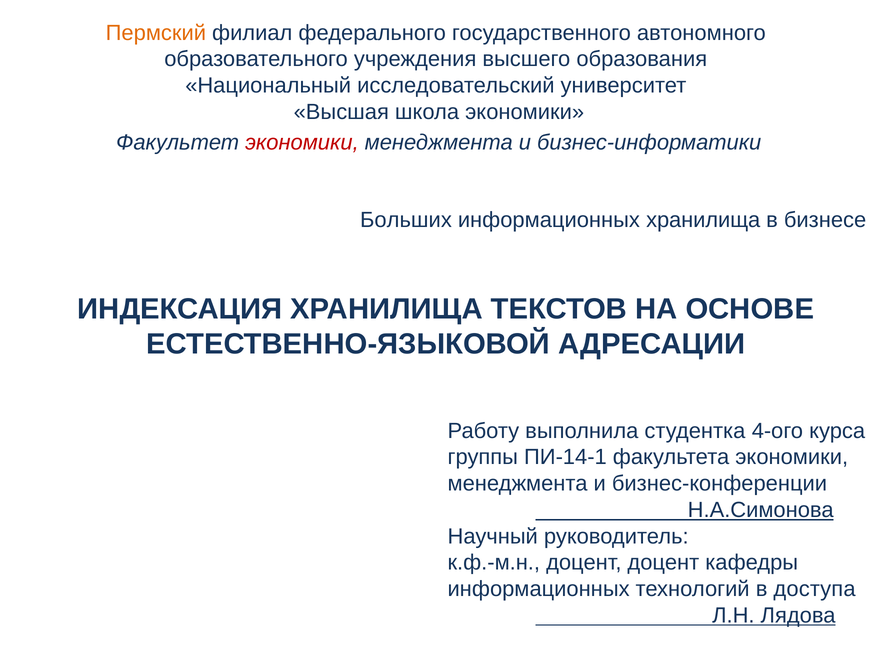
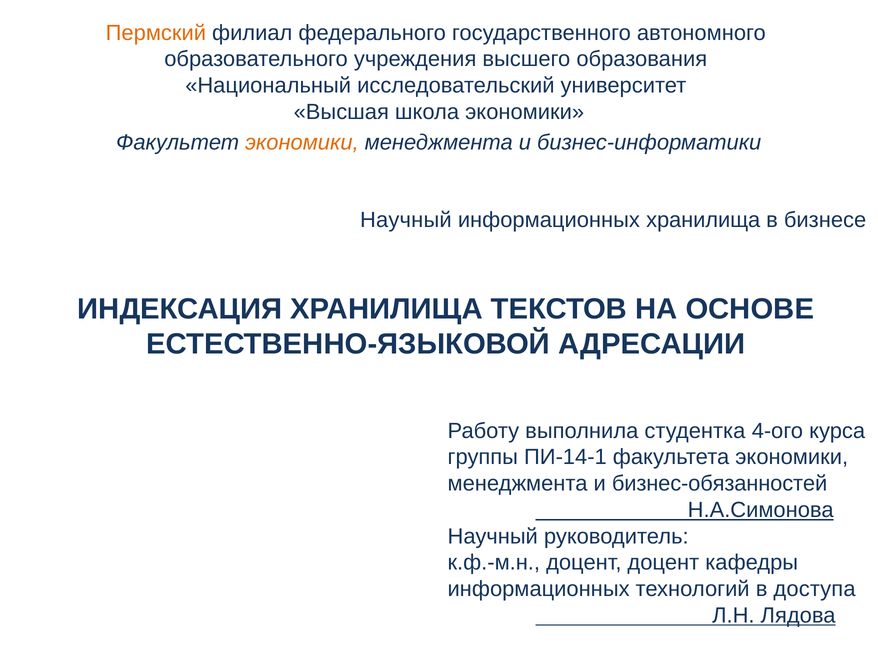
экономики at (302, 143) colour: red -> orange
Больших at (406, 220): Больших -> Научный
бизнес-конференции: бизнес-конференции -> бизнес-обязанностей
